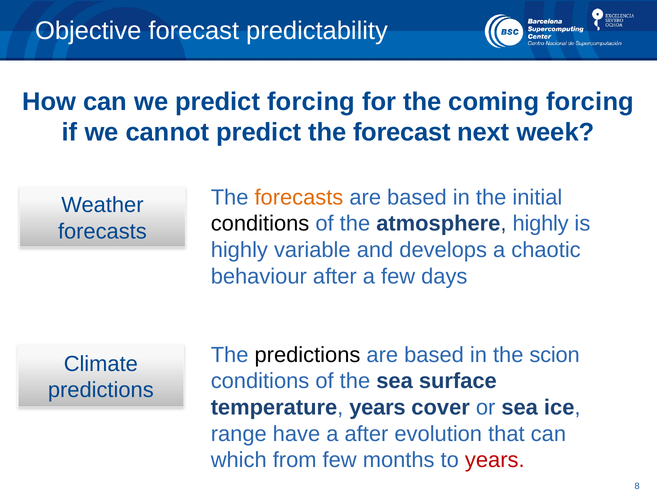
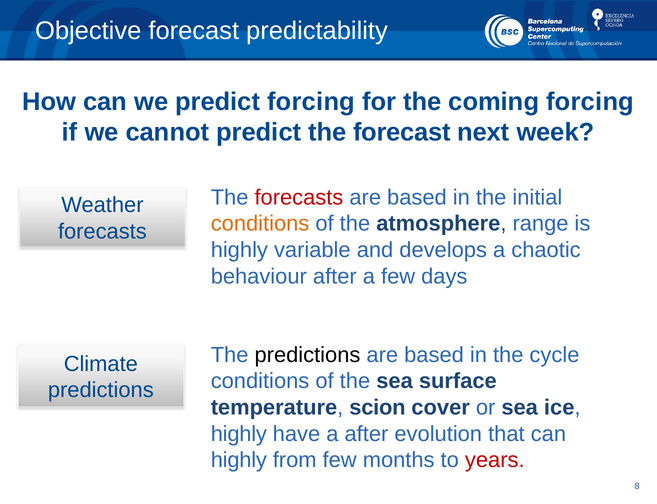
forecasts at (299, 198) colour: orange -> red
conditions at (260, 224) colour: black -> orange
atmosphere highly: highly -> range
scion: scion -> cycle
temperature years: years -> scion
range at (239, 434): range -> highly
which at (239, 460): which -> highly
